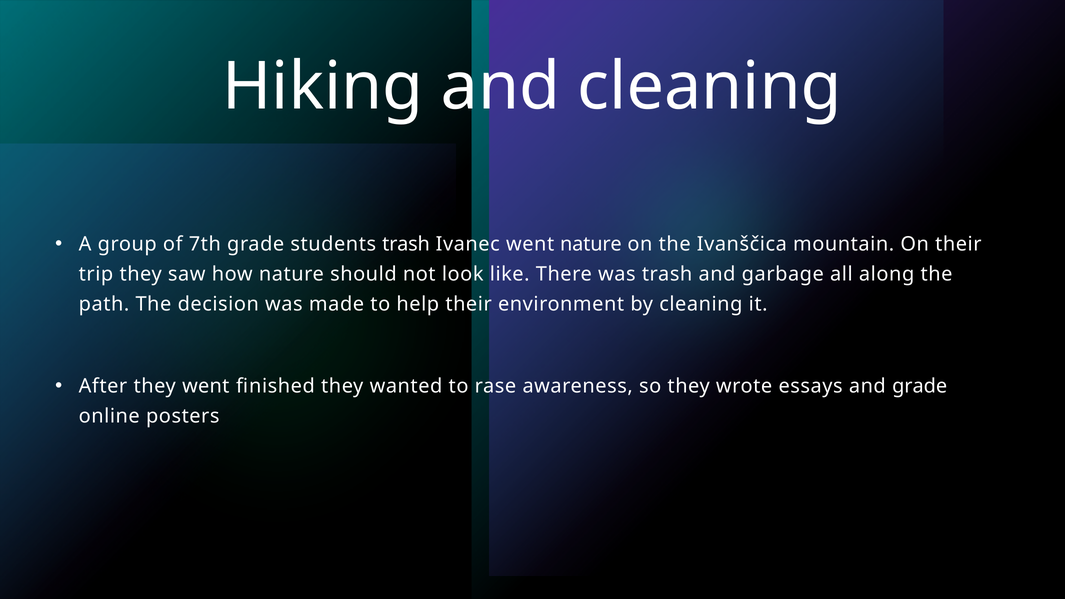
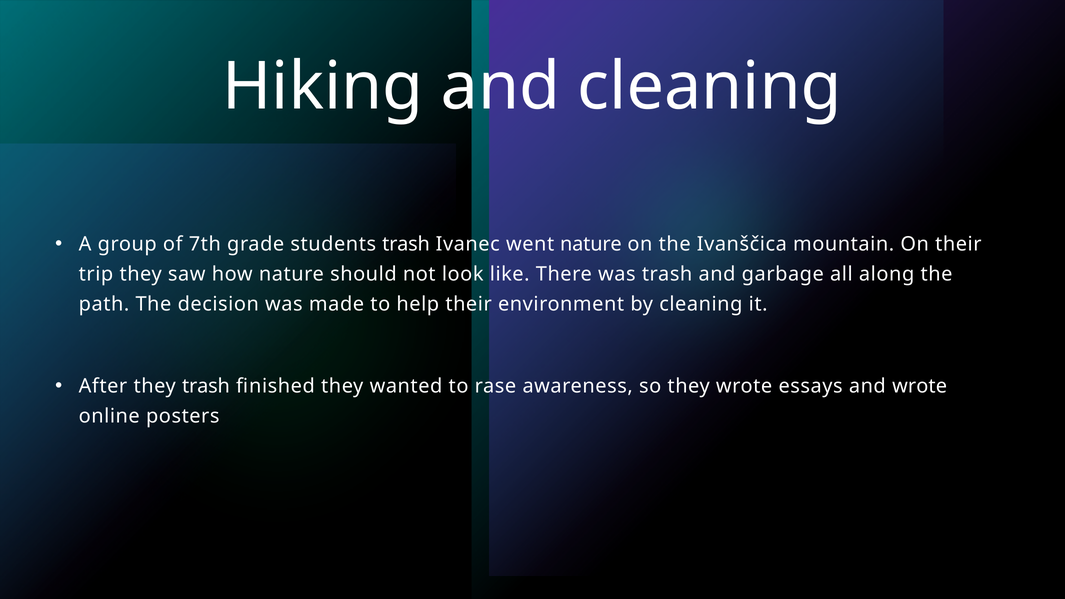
they went: went -> trash
and grade: grade -> wrote
